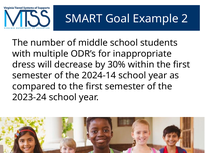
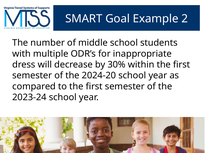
2024-14: 2024-14 -> 2024-20
